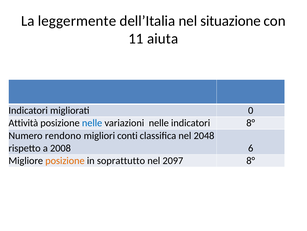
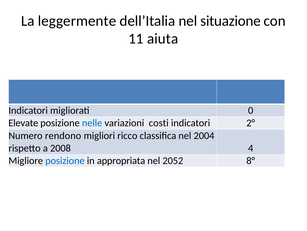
Attività: Attività -> Elevate
variazioni nelle: nelle -> costi
indicatori 8°: 8° -> 2°
conti: conti -> ricco
2048: 2048 -> 2004
6: 6 -> 4
posizione at (65, 160) colour: orange -> blue
soprattutto: soprattutto -> appropriata
2097: 2097 -> 2052
